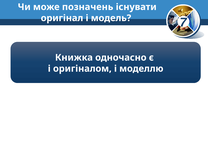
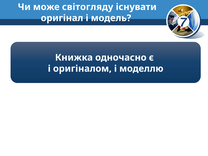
позначень: позначень -> світогляду
